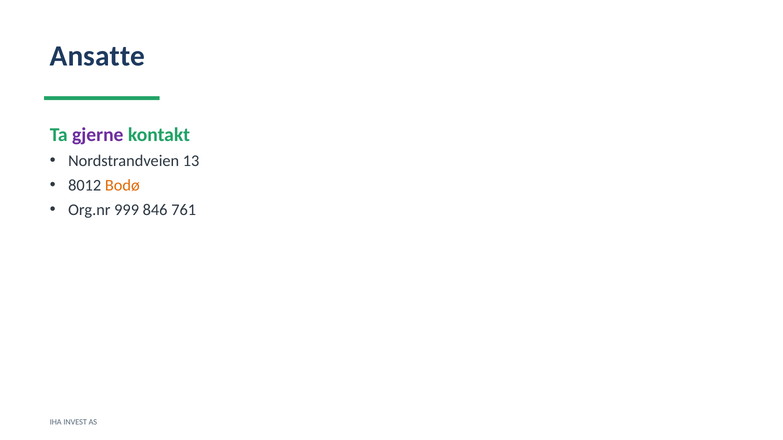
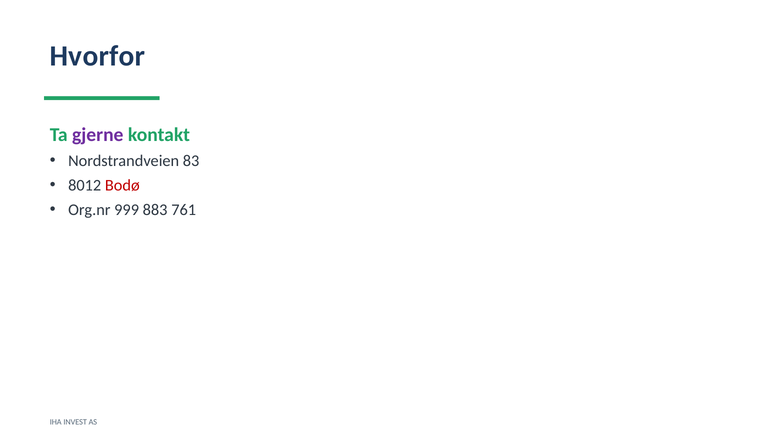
Ansatte: Ansatte -> Hvorfor
13: 13 -> 83
Bodø colour: orange -> red
846: 846 -> 883
